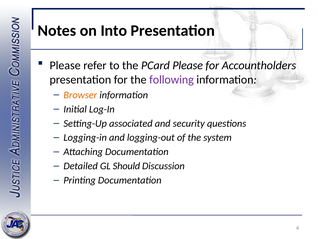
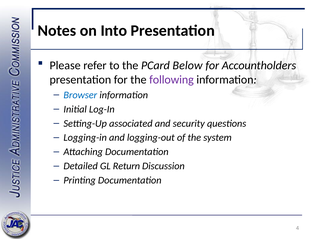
PCard Please: Please -> Below
Browser colour: orange -> blue
Should: Should -> Return
